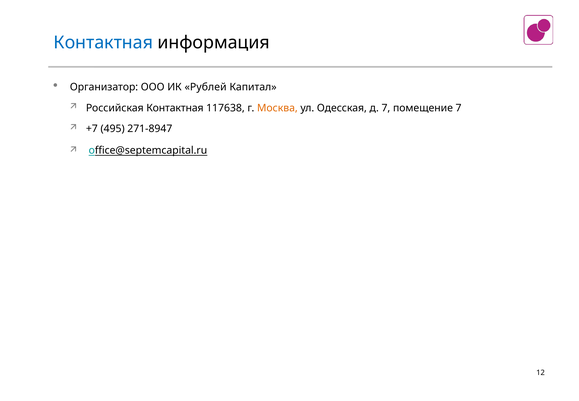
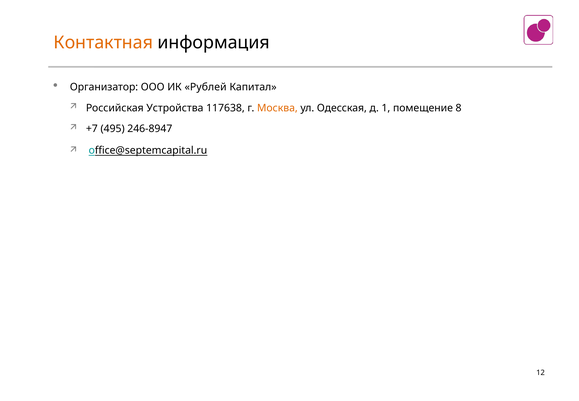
Контактная at (103, 43) colour: blue -> orange
Российская Контактная: Контактная -> Устройства
д 7: 7 -> 1
помещение 7: 7 -> 8
271-8947: 271-8947 -> 246-8947
